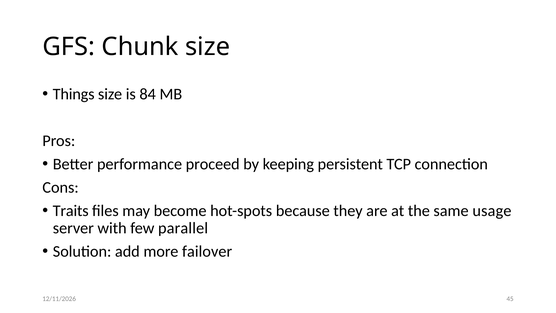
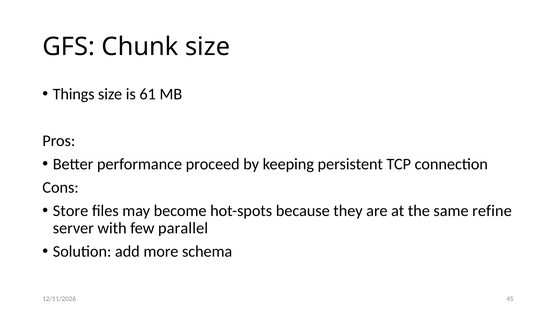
84: 84 -> 61
Traits: Traits -> Store
usage: usage -> refine
failover: failover -> schema
